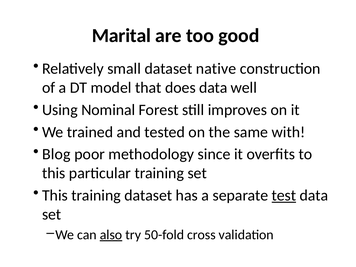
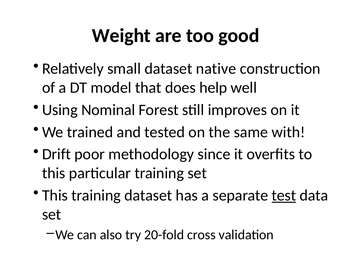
Marital: Marital -> Weight
does data: data -> help
Blog: Blog -> Drift
also underline: present -> none
50-fold: 50-fold -> 20-fold
